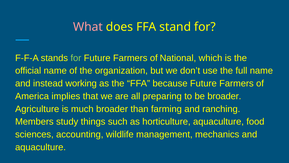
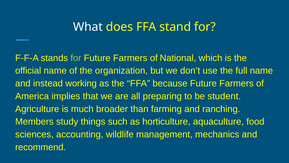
What colour: pink -> white
be broader: broader -> student
aquaculture at (41, 147): aquaculture -> recommend
